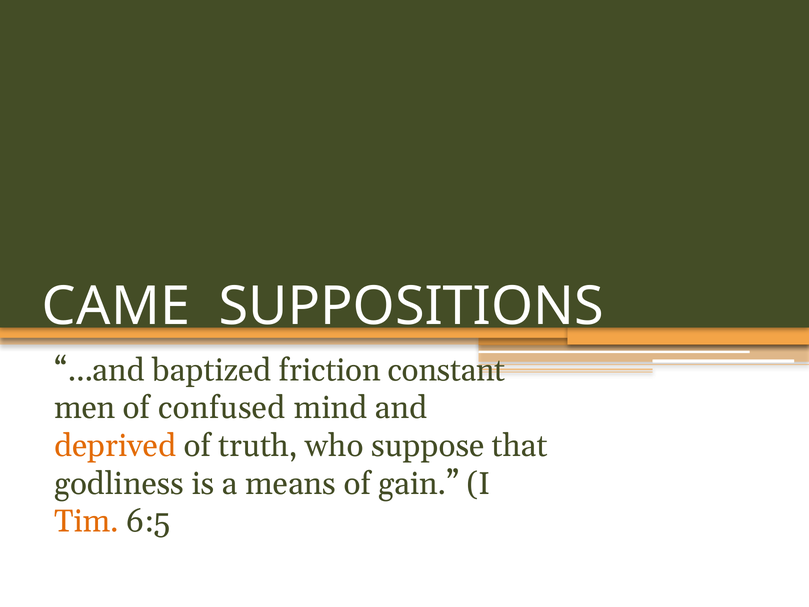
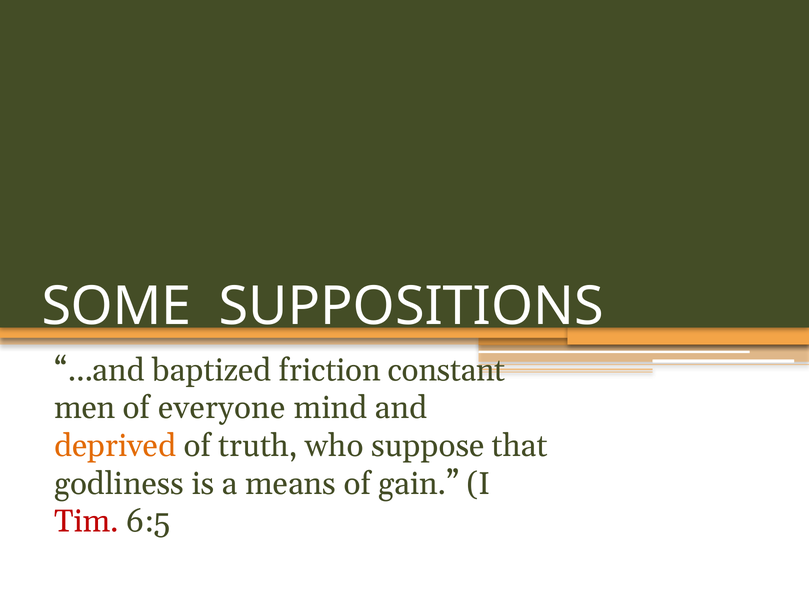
CAME: CAME -> SOME
confused: confused -> everyone
Tim colour: orange -> red
